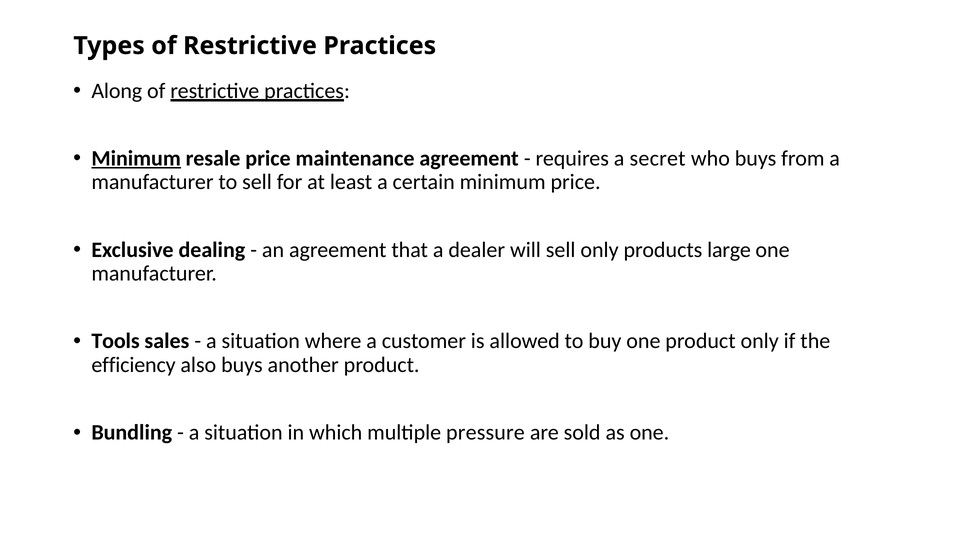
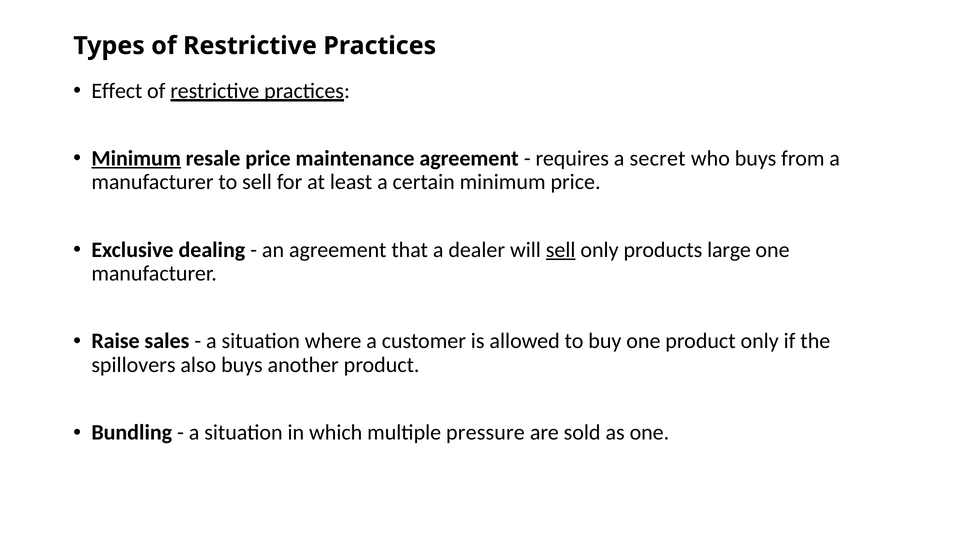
Along: Along -> Effect
sell at (561, 250) underline: none -> present
Tools: Tools -> Raise
efficiency: efficiency -> spillovers
